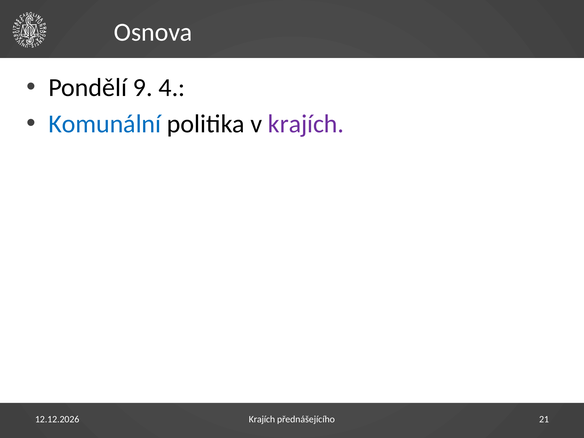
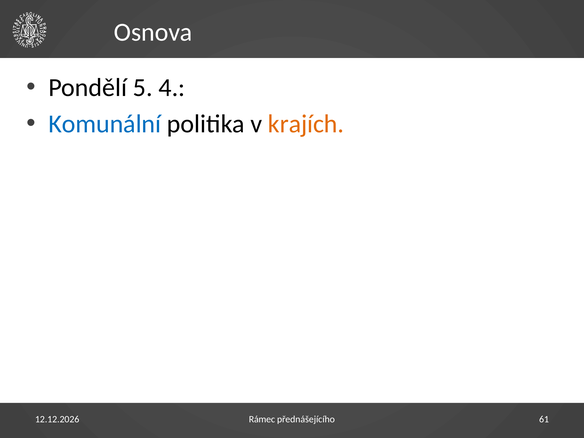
9: 9 -> 5
krajích at (306, 124) colour: purple -> orange
Krajích at (262, 419): Krajích -> Rámec
21: 21 -> 61
